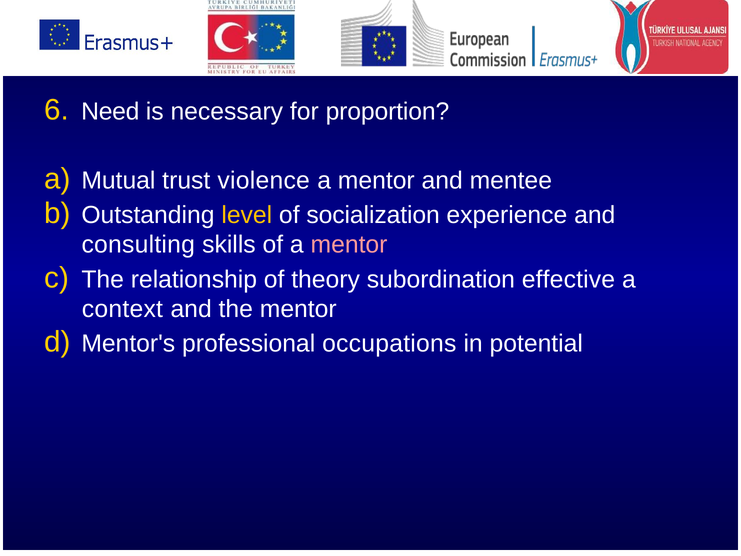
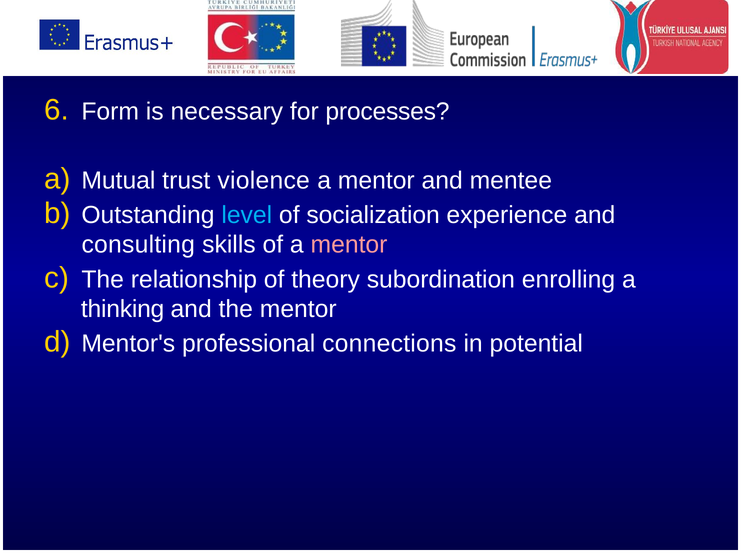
Need: Need -> Form
proportion: proportion -> processes
level colour: yellow -> light blue
effective: effective -> enrolling
context: context -> thinking
occupations: occupations -> connections
